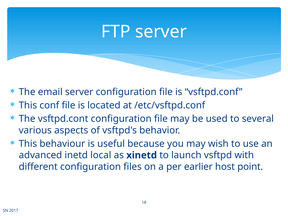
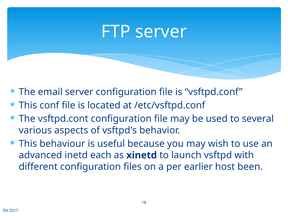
local: local -> each
point: point -> been
